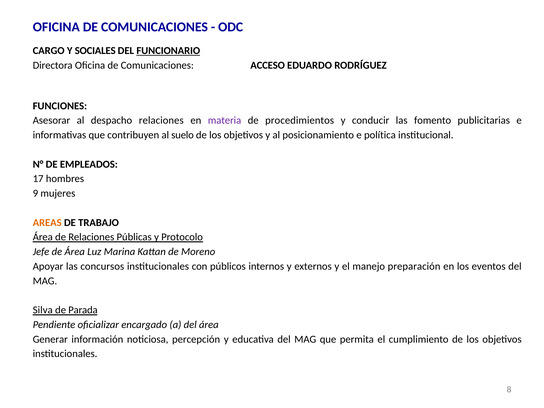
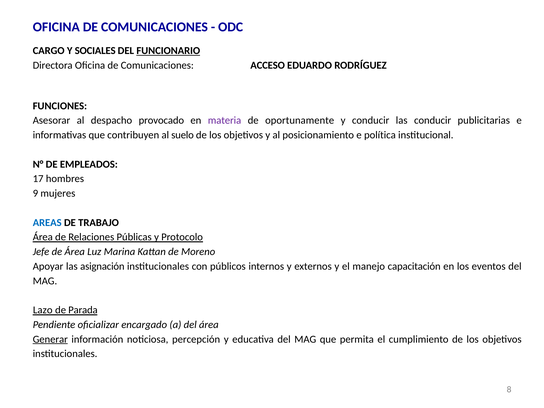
despacho relaciones: relaciones -> provocado
procedimientos: procedimientos -> oportunamente
las fomento: fomento -> conducir
AREAS colour: orange -> blue
concursos: concursos -> asignación
preparación: preparación -> capacitación
Silva: Silva -> Lazo
Generar underline: none -> present
